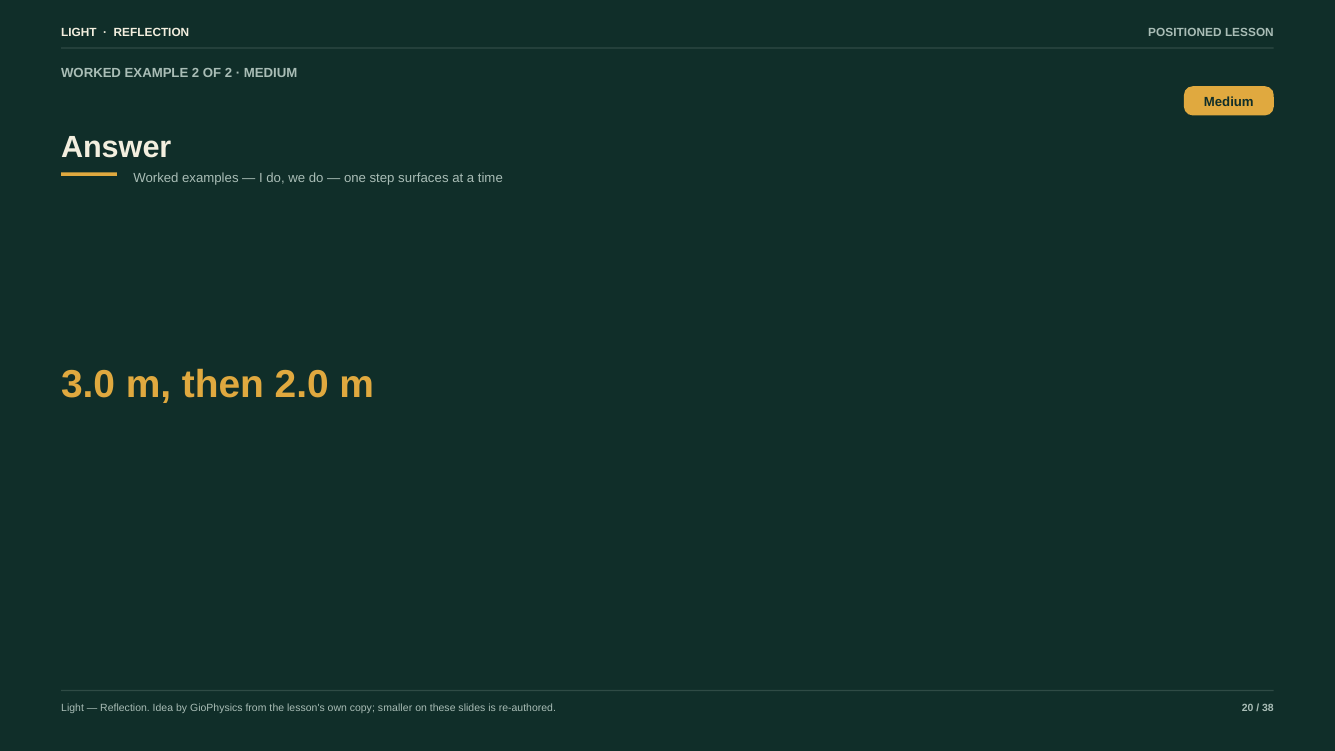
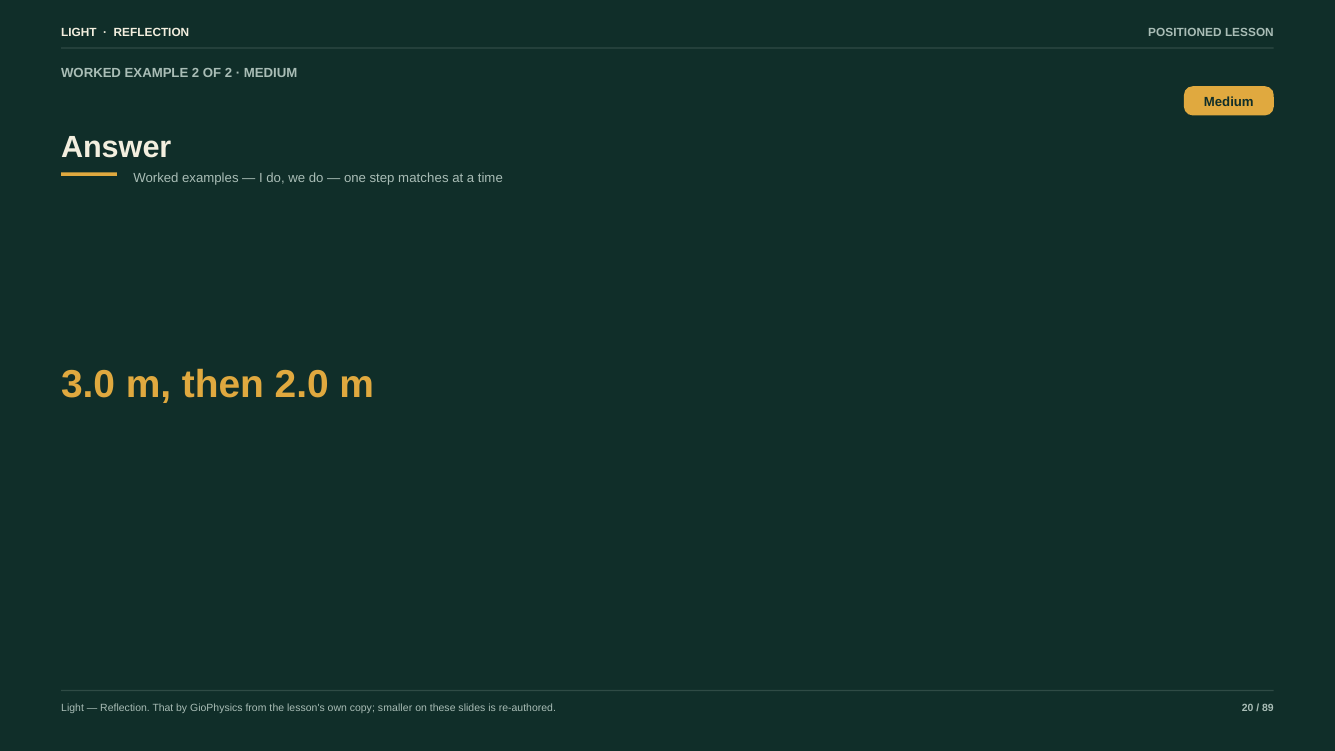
surfaces: surfaces -> matches
Idea: Idea -> That
38: 38 -> 89
